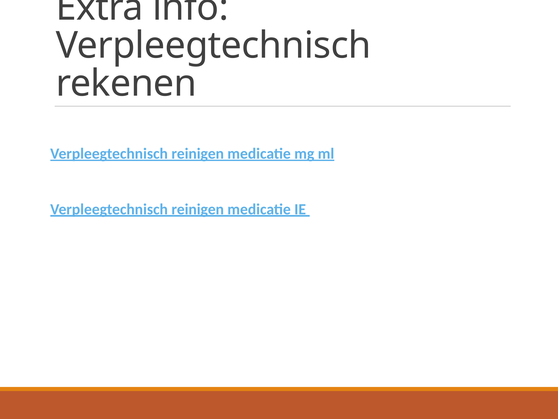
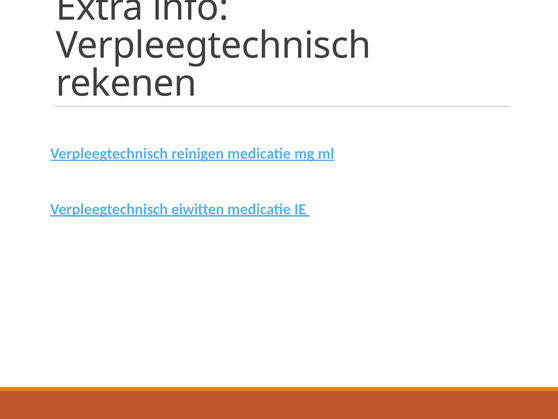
reinigen at (198, 209): reinigen -> eiwitten
